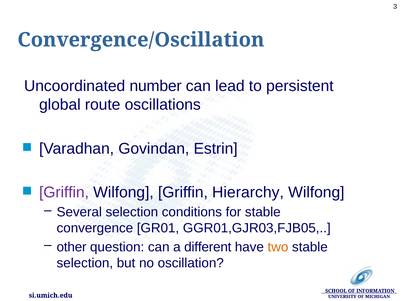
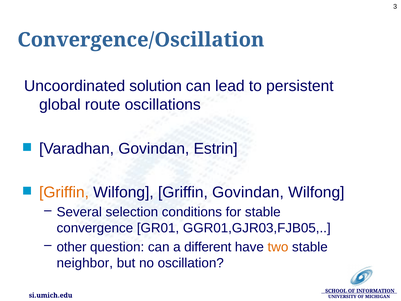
number: number -> solution
Griffin at (64, 192) colour: purple -> orange
Griffin Hierarchy: Hierarchy -> Govindan
selection at (85, 263): selection -> neighbor
